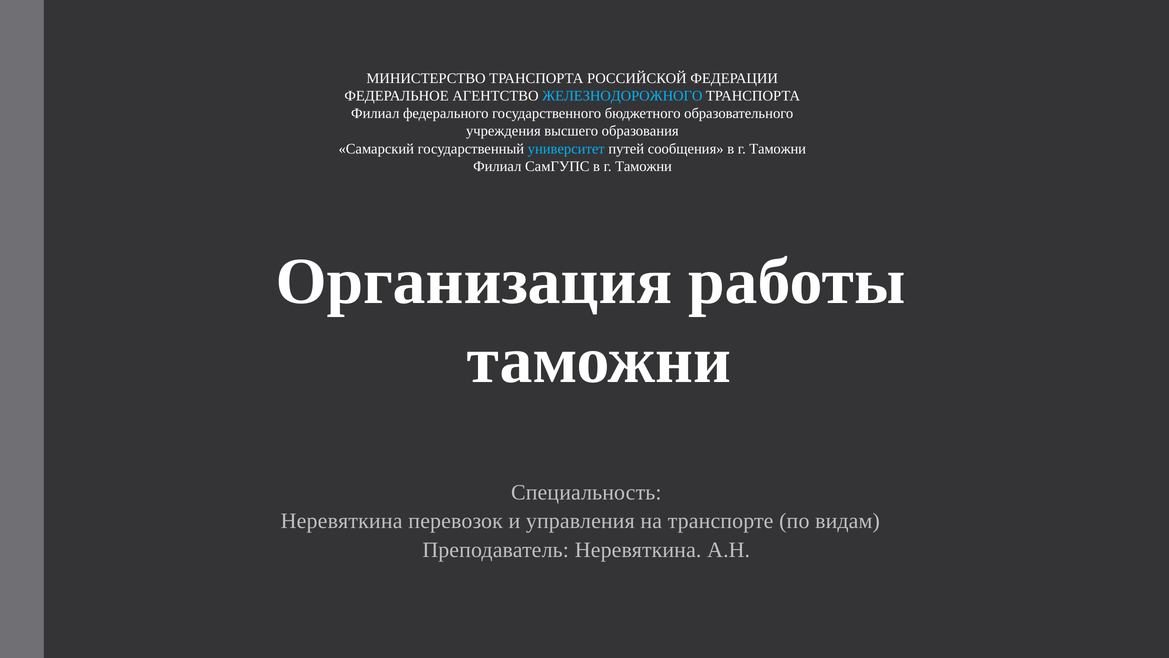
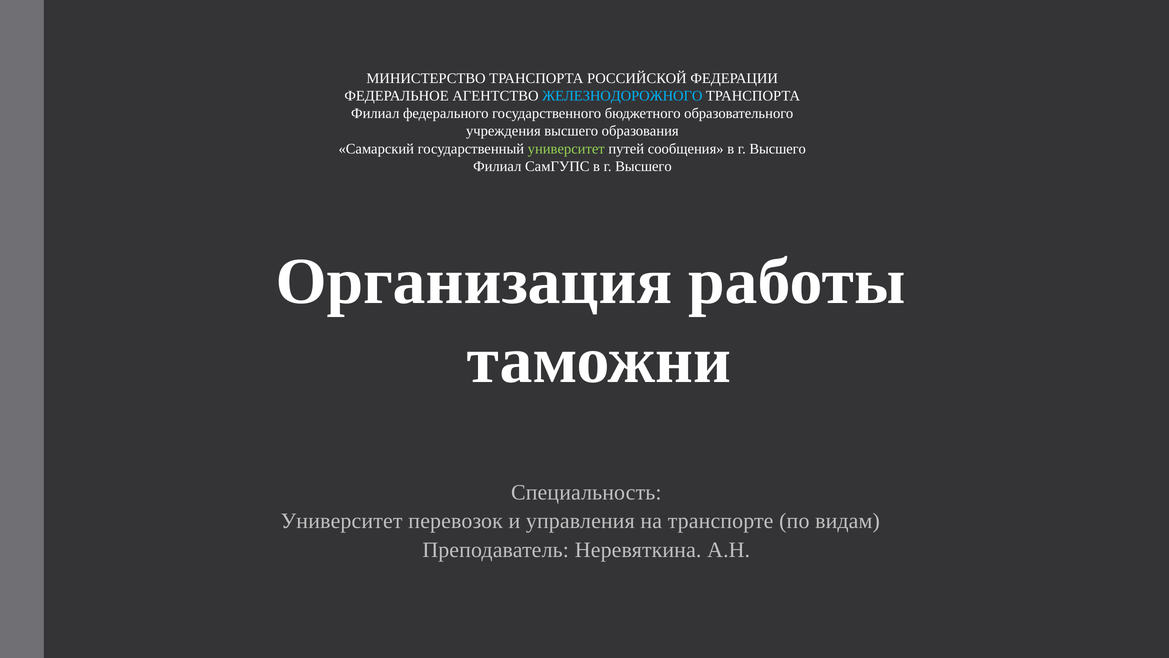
университет at (566, 149) colour: light blue -> light green
сообщения в г Таможни: Таможни -> Высшего
СамГУПС в г Таможни: Таможни -> Высшего
Неревяткина at (342, 521): Неревяткина -> Университет
